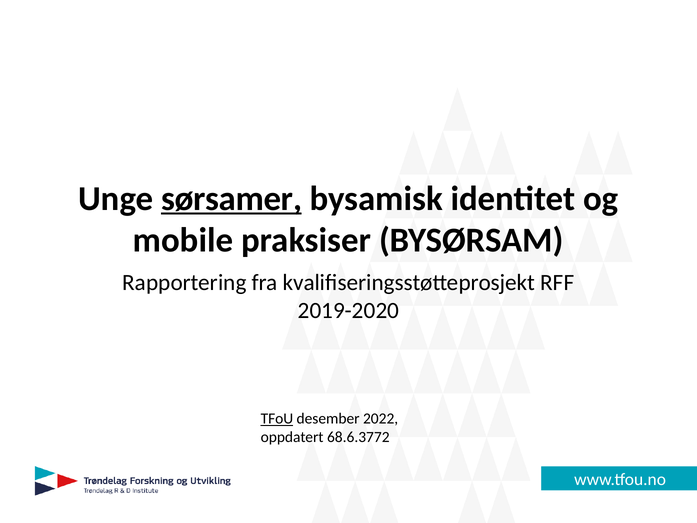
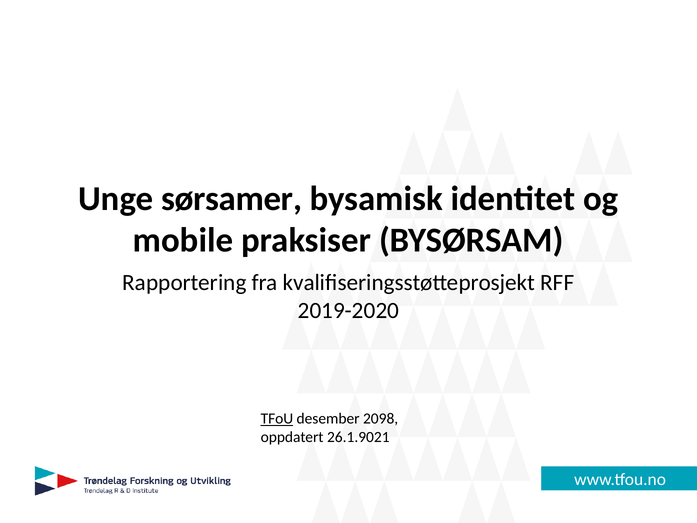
sørsamer underline: present -> none
2022: 2022 -> 2098
68.6.3772: 68.6.3772 -> 26.1.9021
